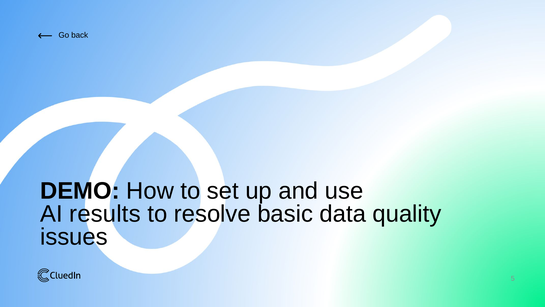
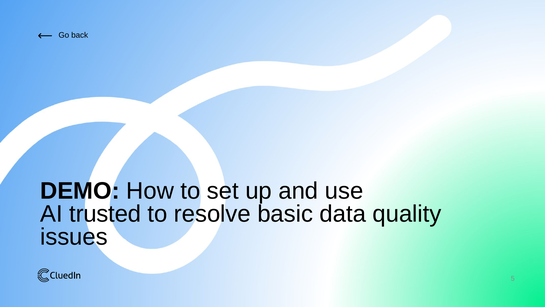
results: results -> trusted
